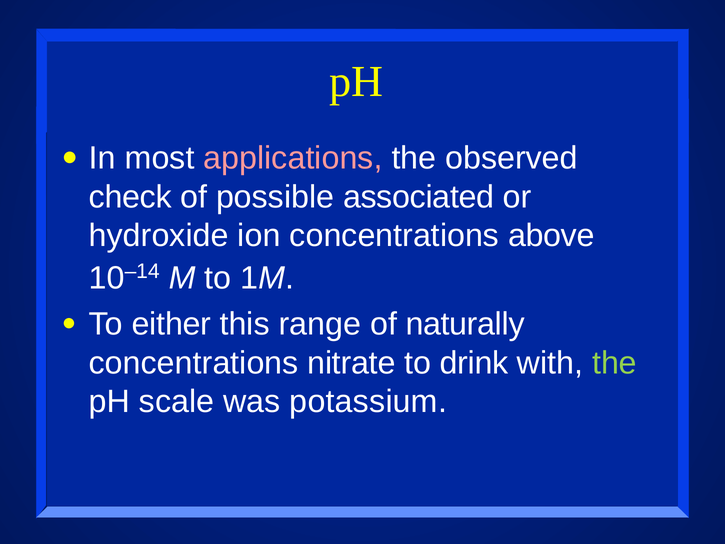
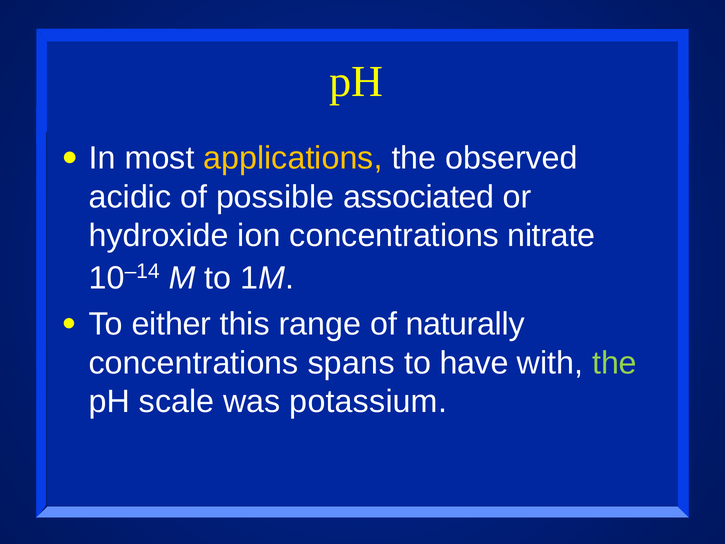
applications colour: pink -> yellow
check: check -> acidic
above: above -> nitrate
nitrate: nitrate -> spans
drink: drink -> have
